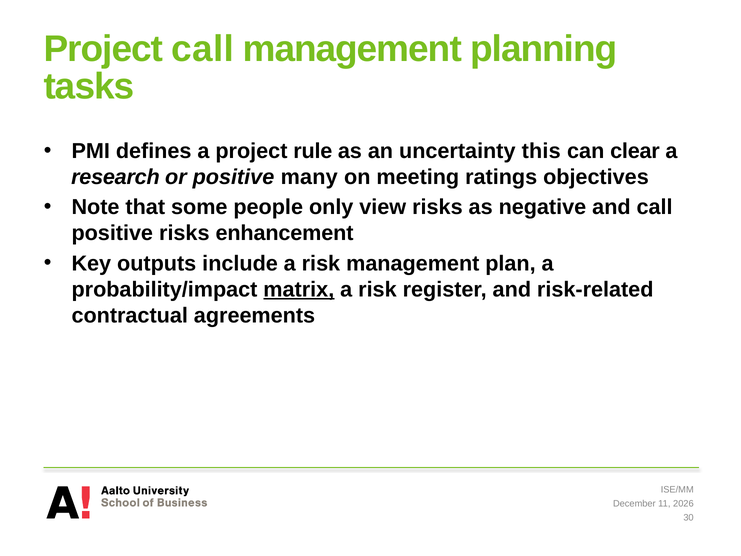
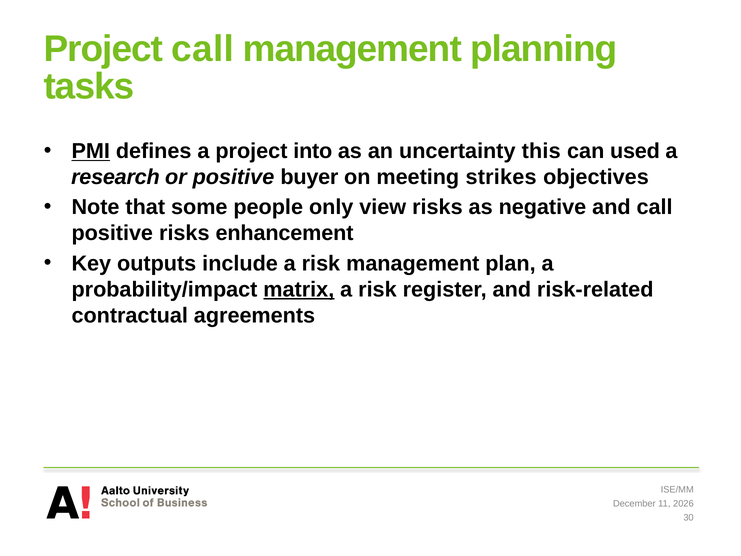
PMI underline: none -> present
rule: rule -> into
clear: clear -> used
many: many -> buyer
ratings: ratings -> strikes
